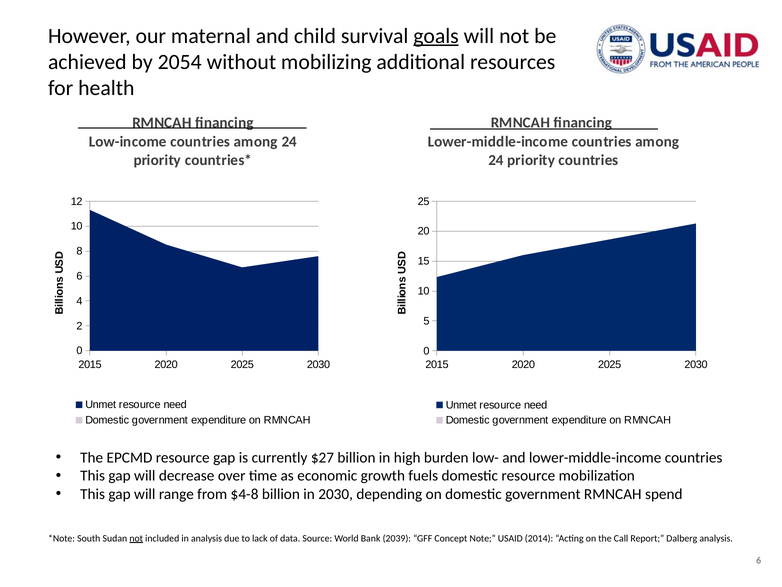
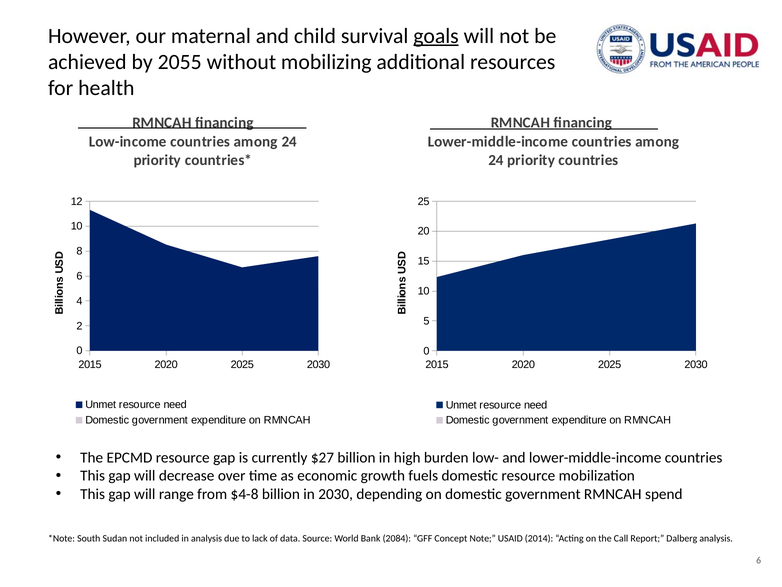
2054: 2054 -> 2055
not at (136, 538) underline: present -> none
2039: 2039 -> 2084
